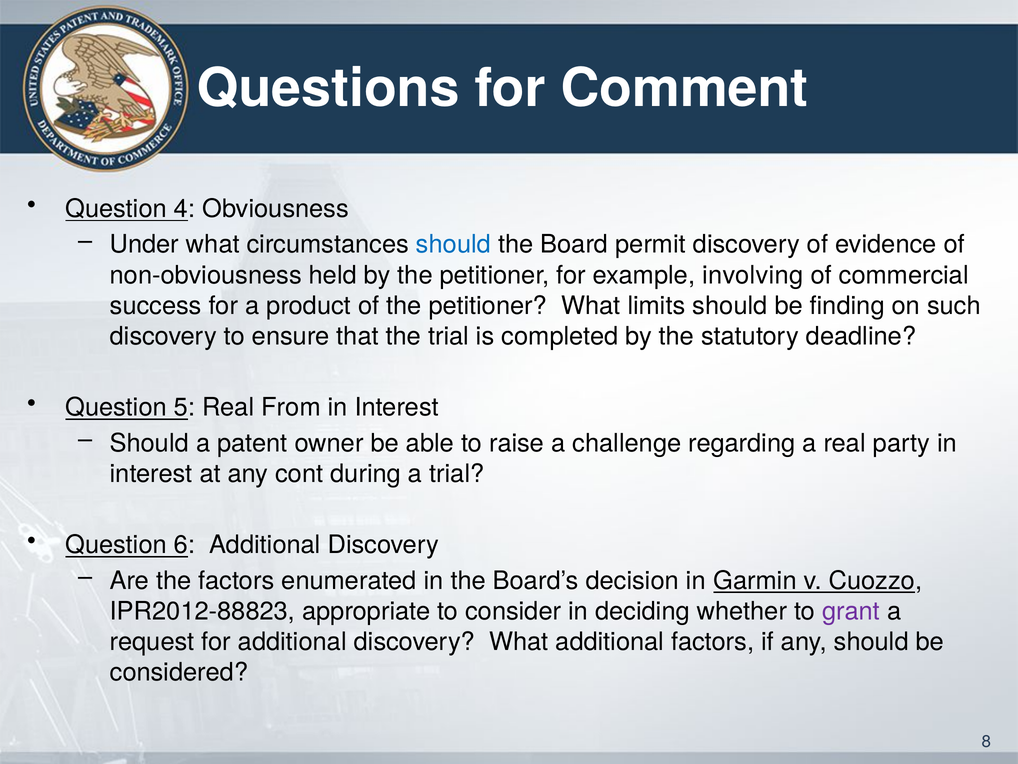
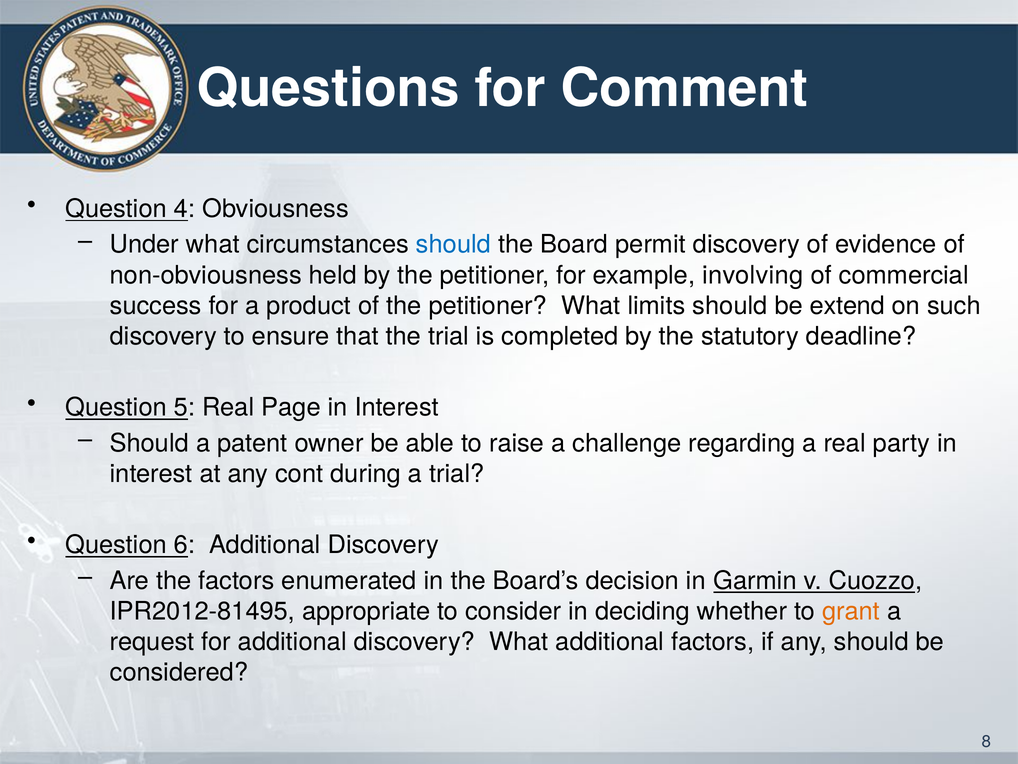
finding: finding -> extend
From: From -> Page
IPR2012-88823: IPR2012-88823 -> IPR2012-81495
grant colour: purple -> orange
